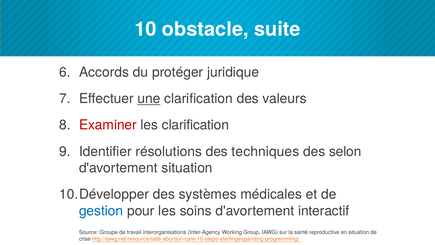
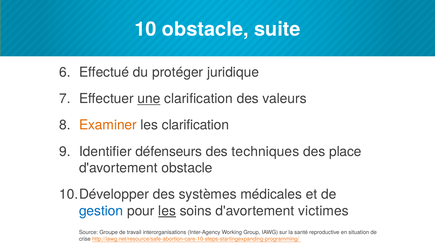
Accords: Accords -> Effectué
Examiner colour: red -> orange
résolutions: résolutions -> défenseurs
selon: selon -> place
d'avortement situation: situation -> obstacle
les at (167, 211) underline: none -> present
interactif: interactif -> victimes
